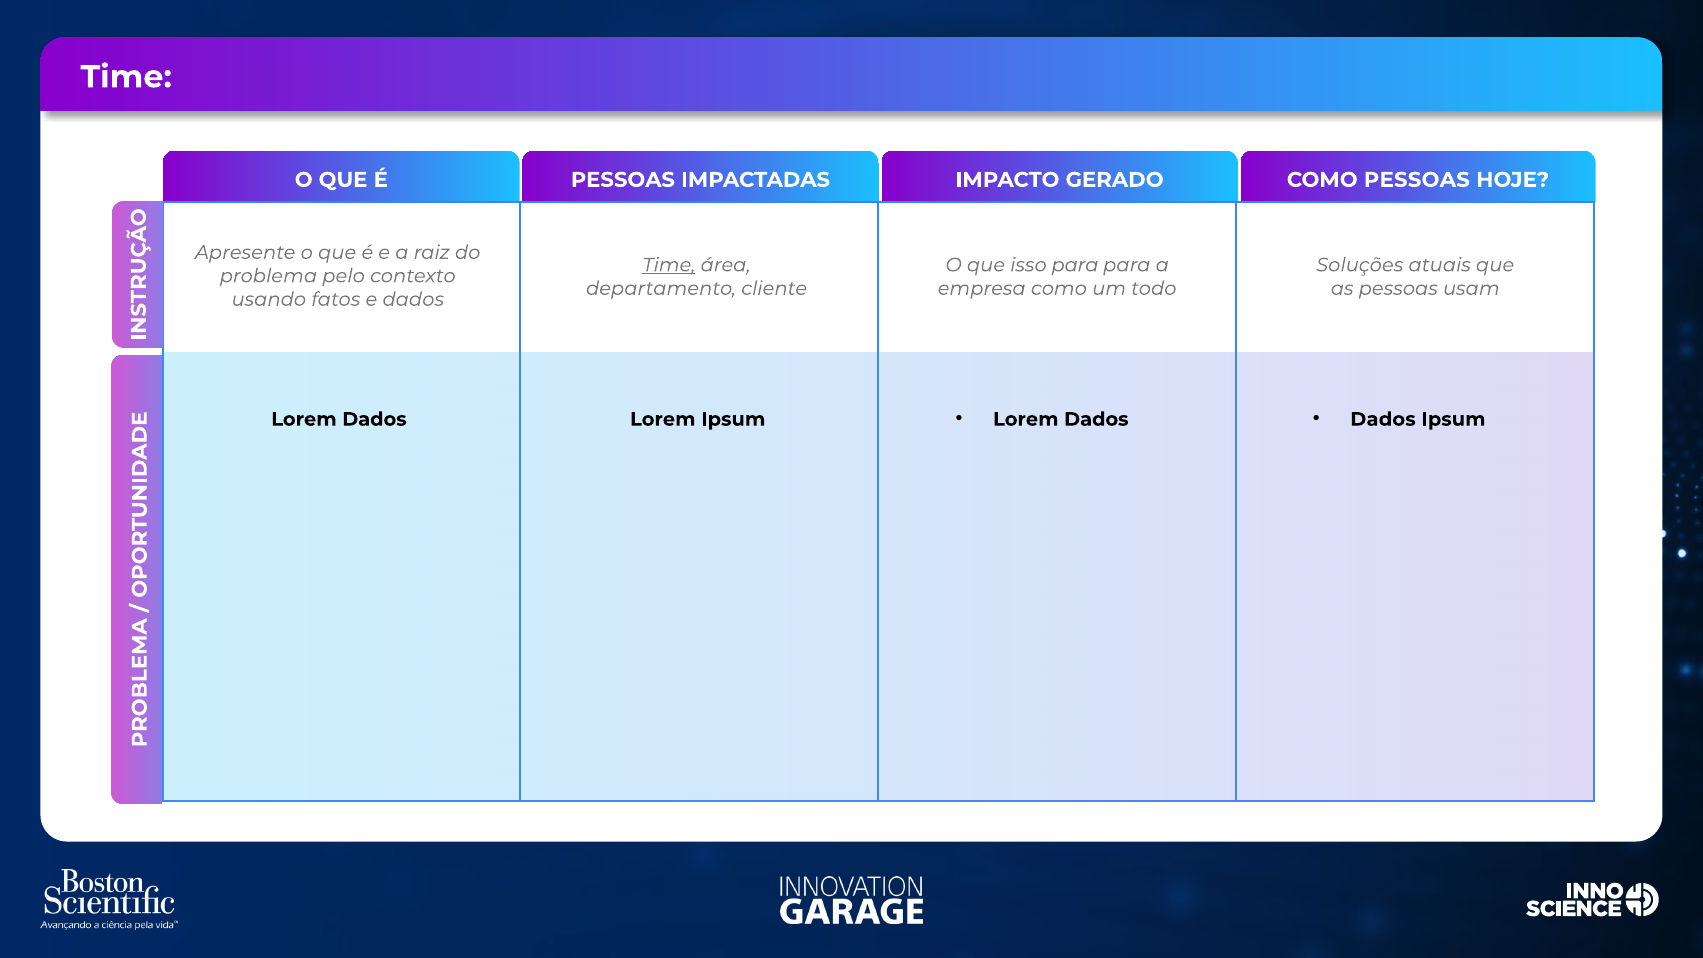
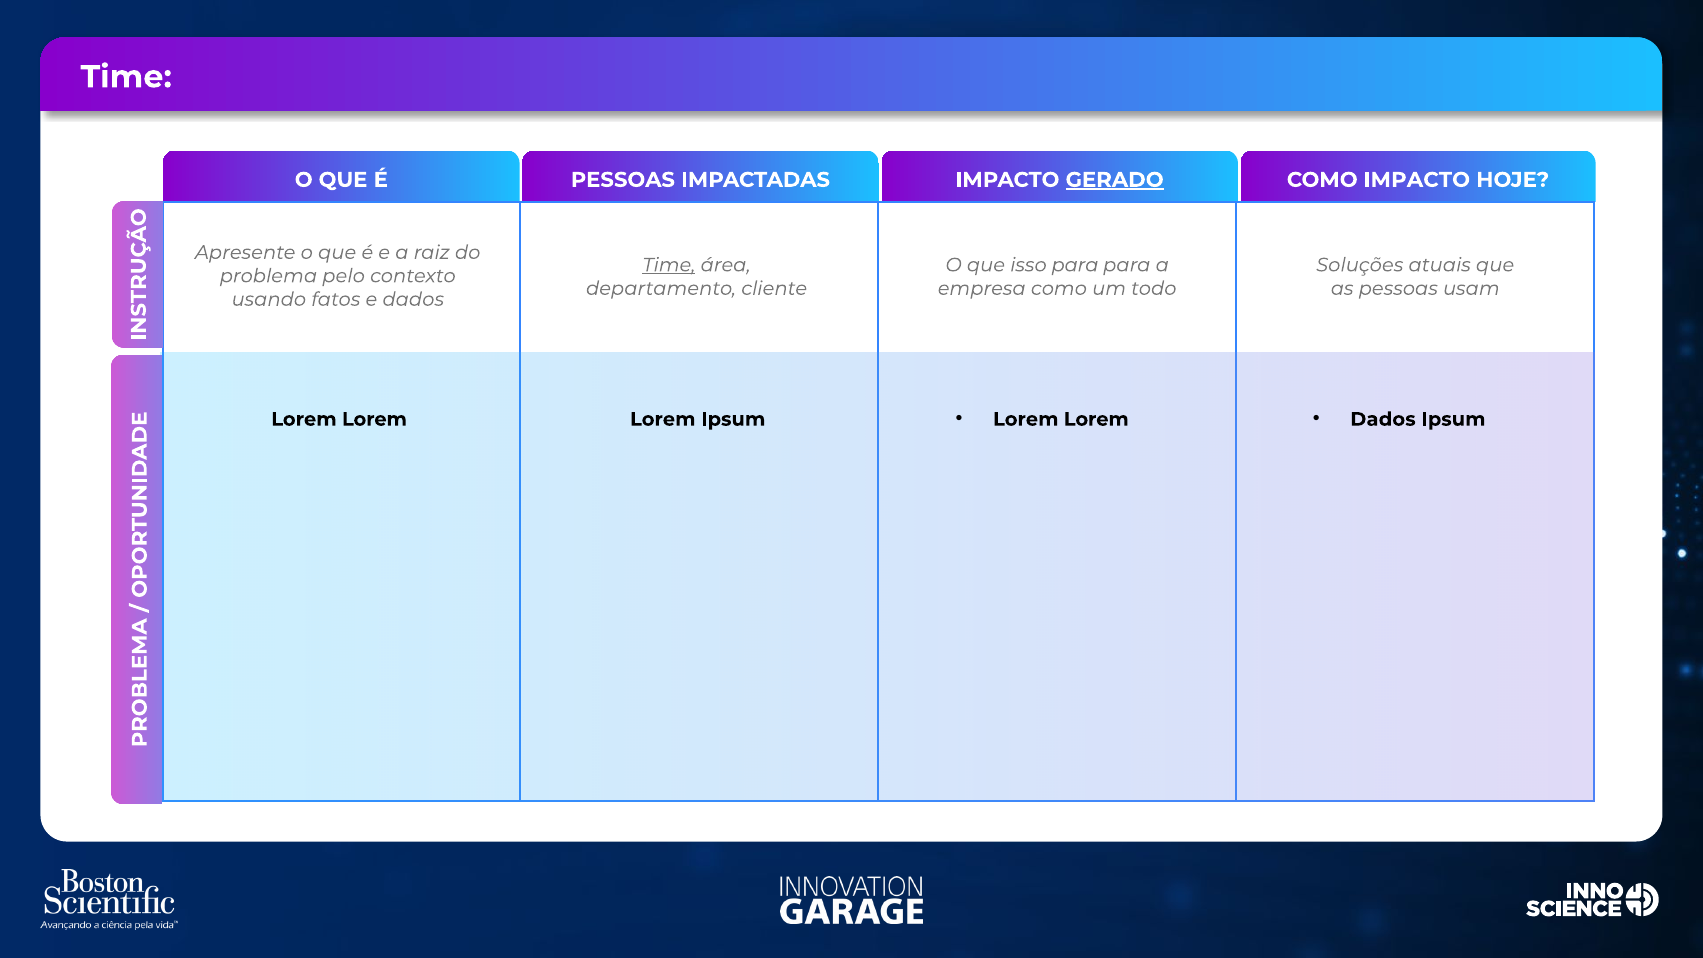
GERADO underline: none -> present
COMO PESSOAS: PESSOAS -> IMPACTO
Dados at (374, 419): Dados -> Lorem
Dados at (1096, 419): Dados -> Lorem
